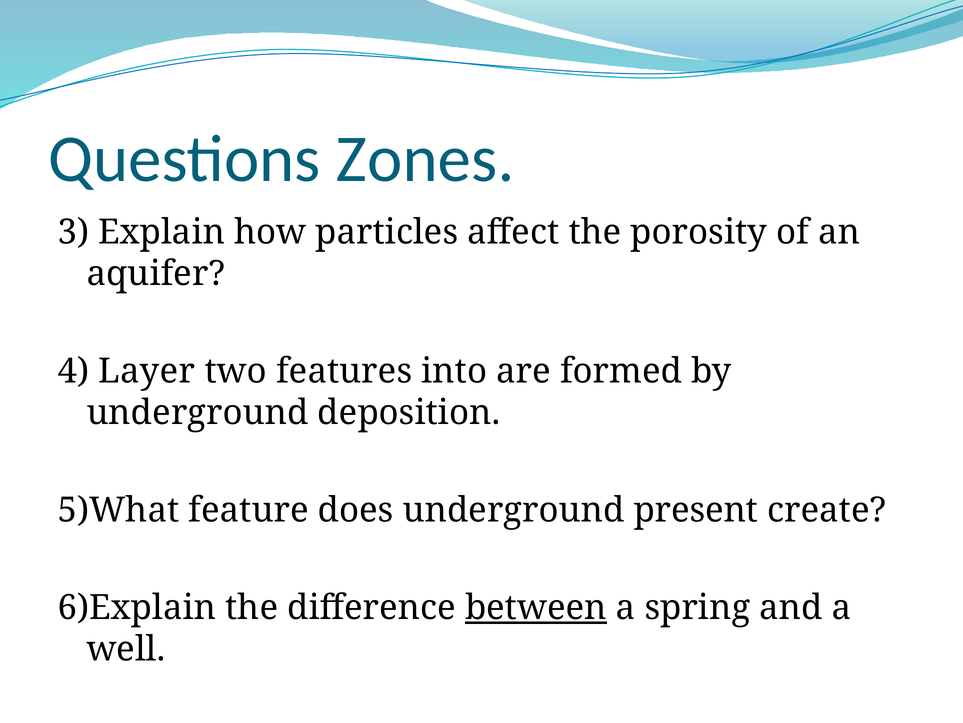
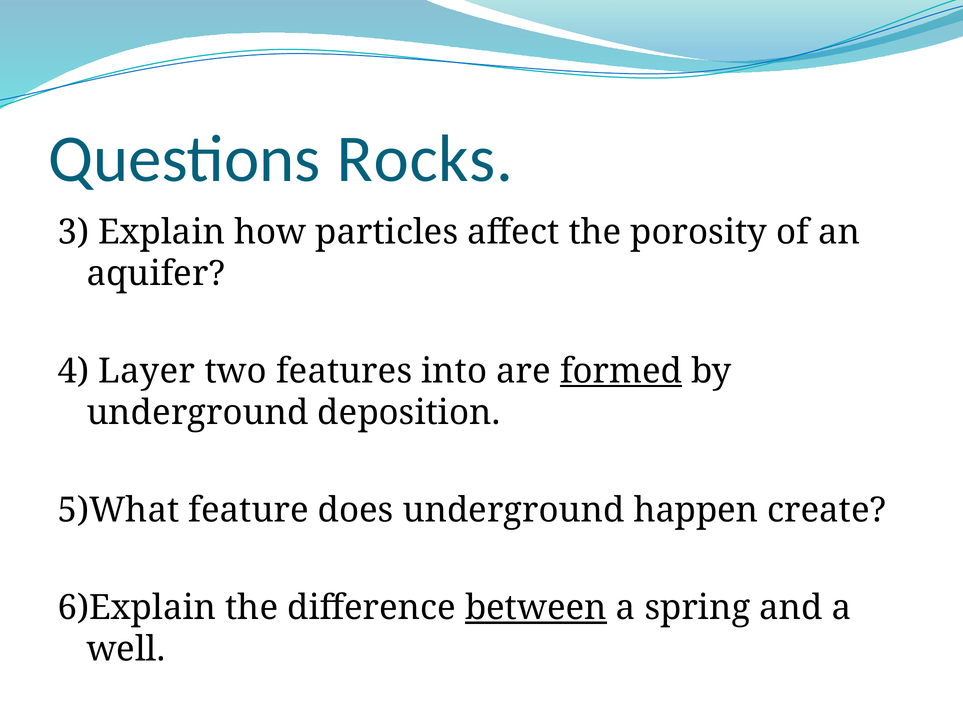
Zones: Zones -> Rocks
formed underline: none -> present
present: present -> happen
